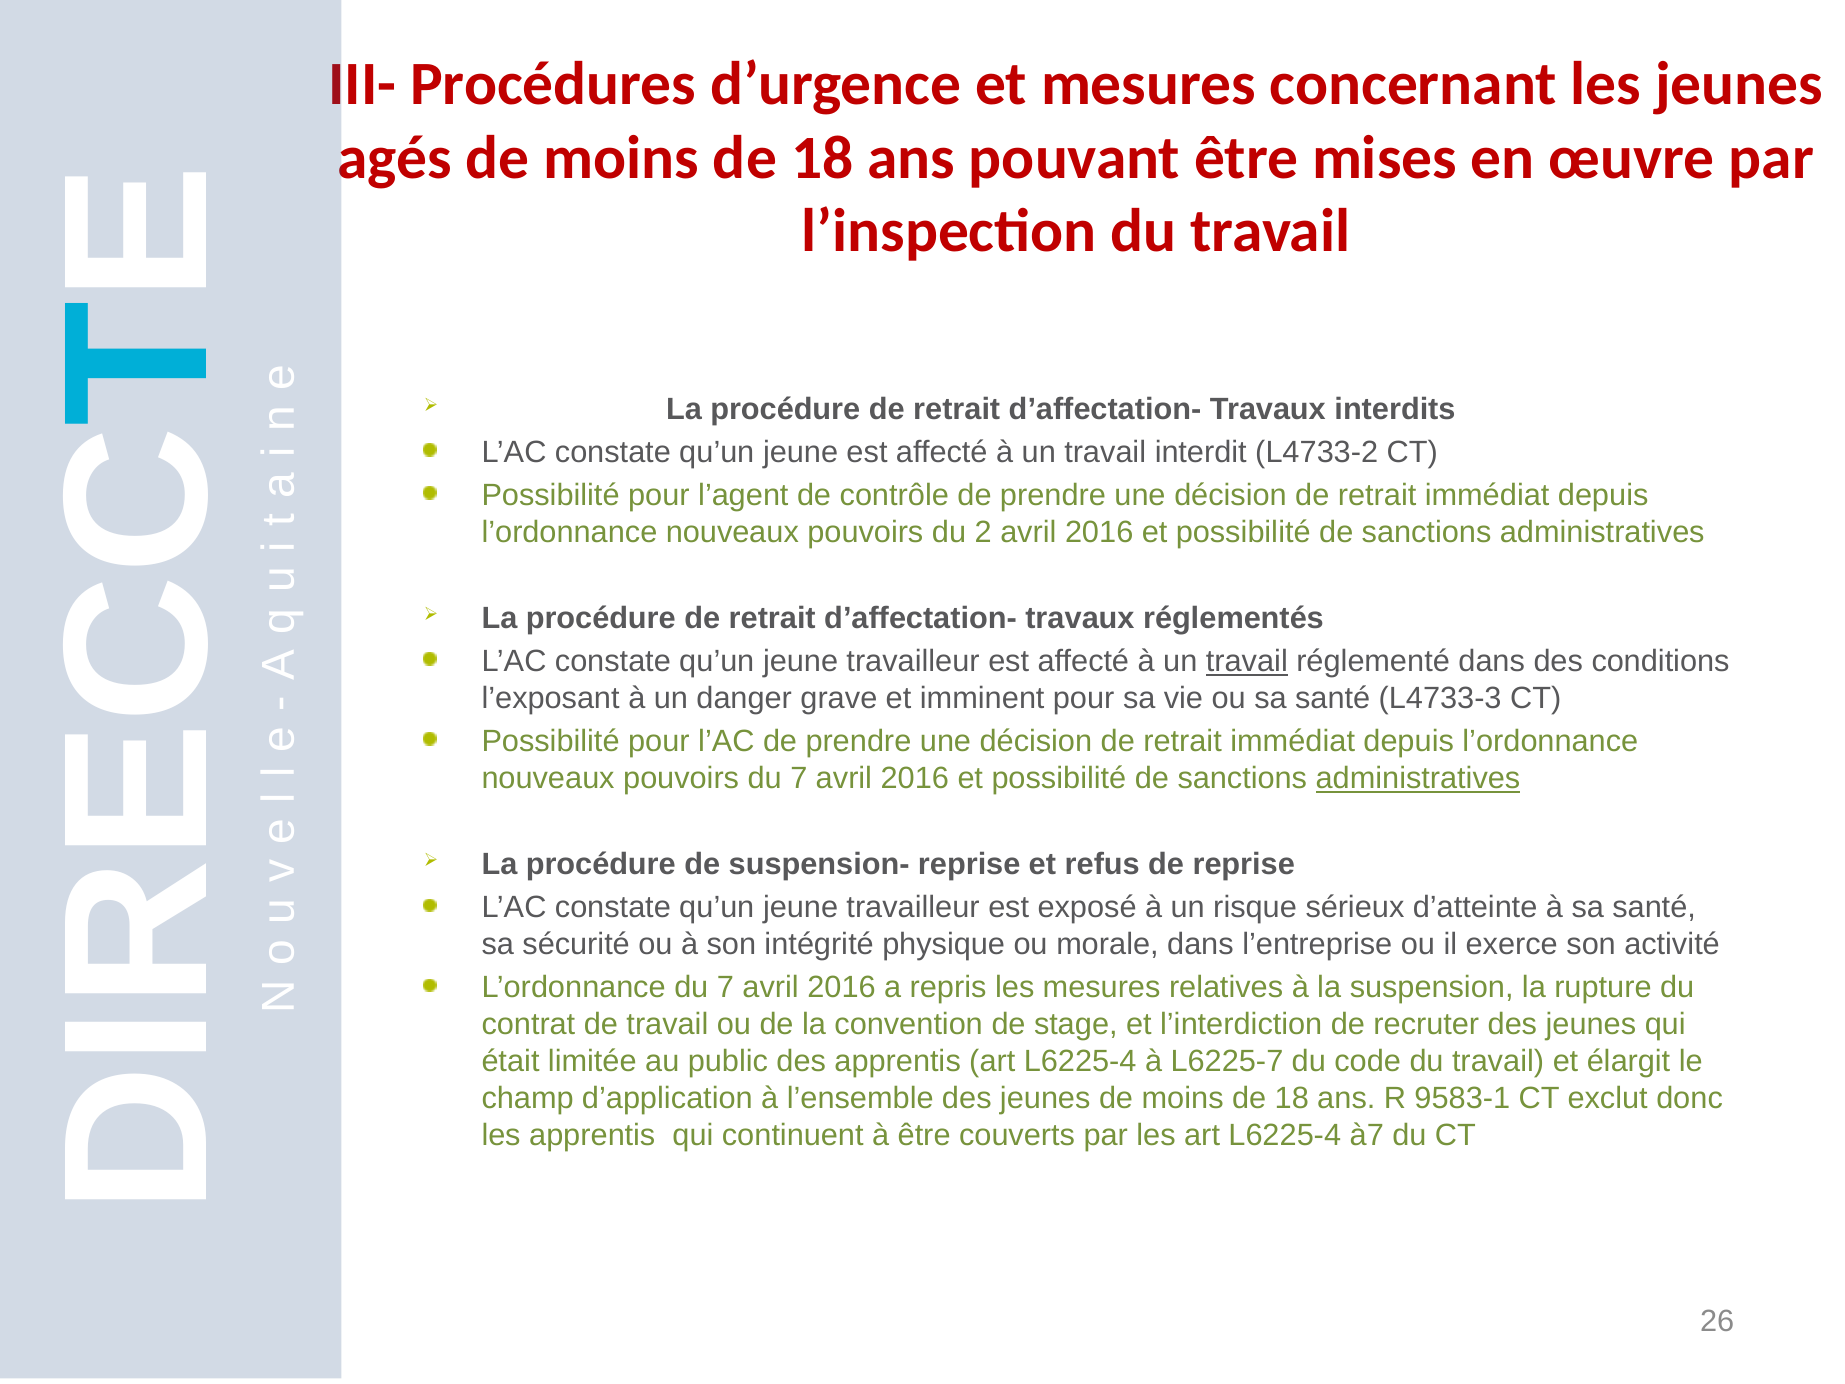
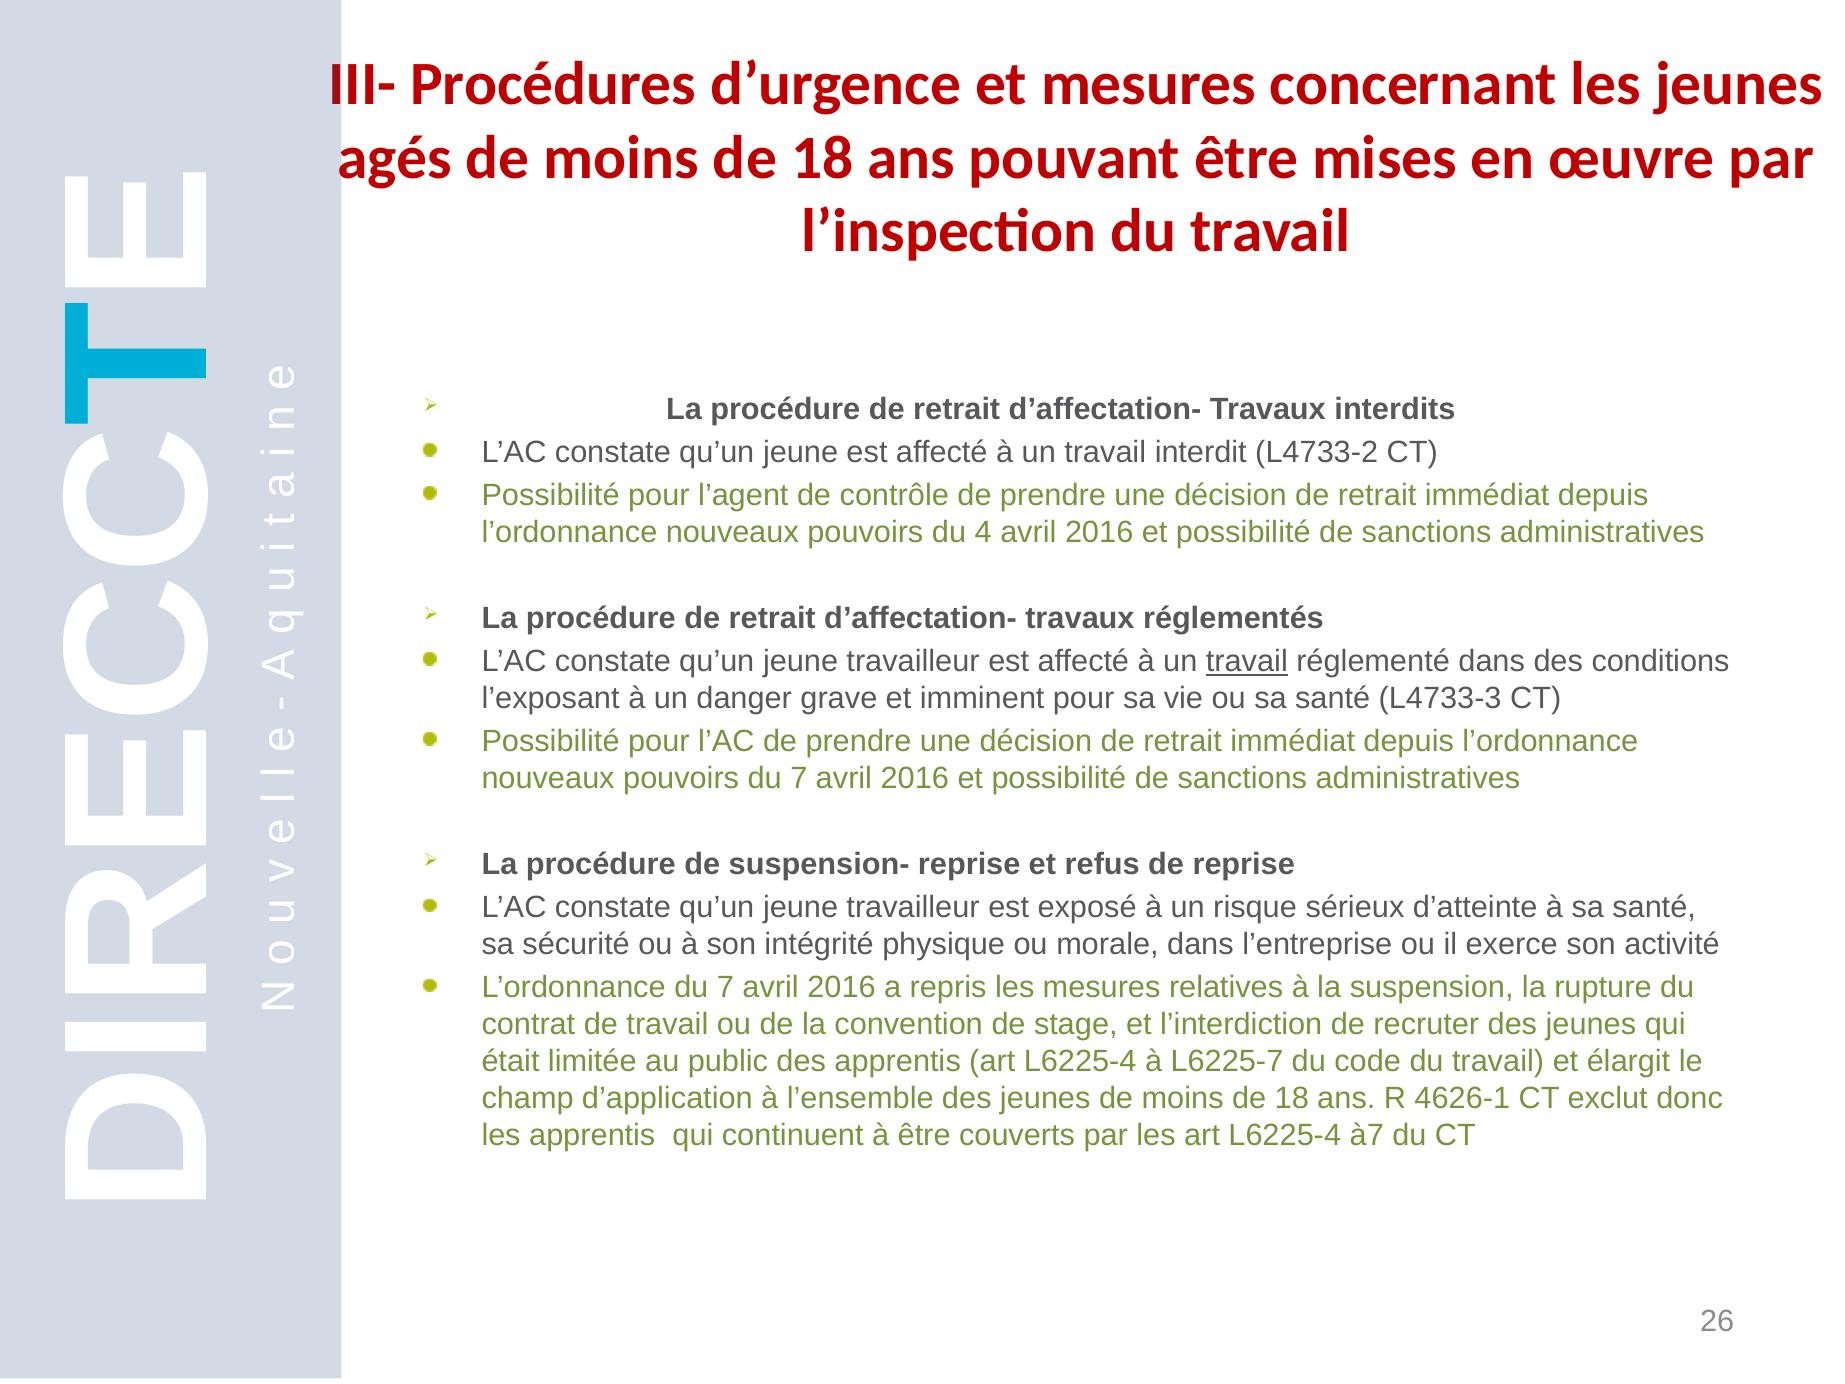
2: 2 -> 4
administratives at (1418, 778) underline: present -> none
9583-1: 9583-1 -> 4626-1
